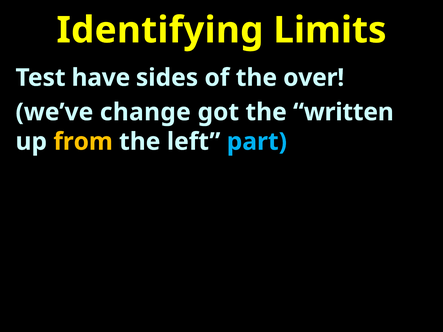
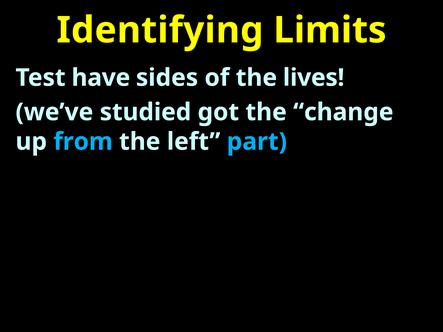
over: over -> lives
change: change -> studied
written: written -> change
from colour: yellow -> light blue
